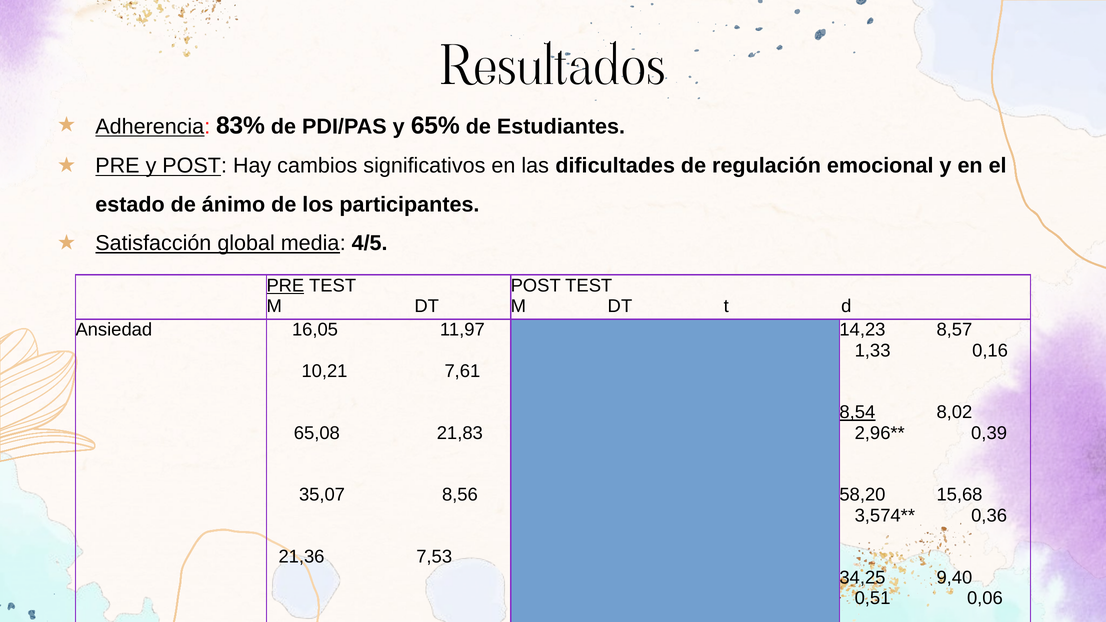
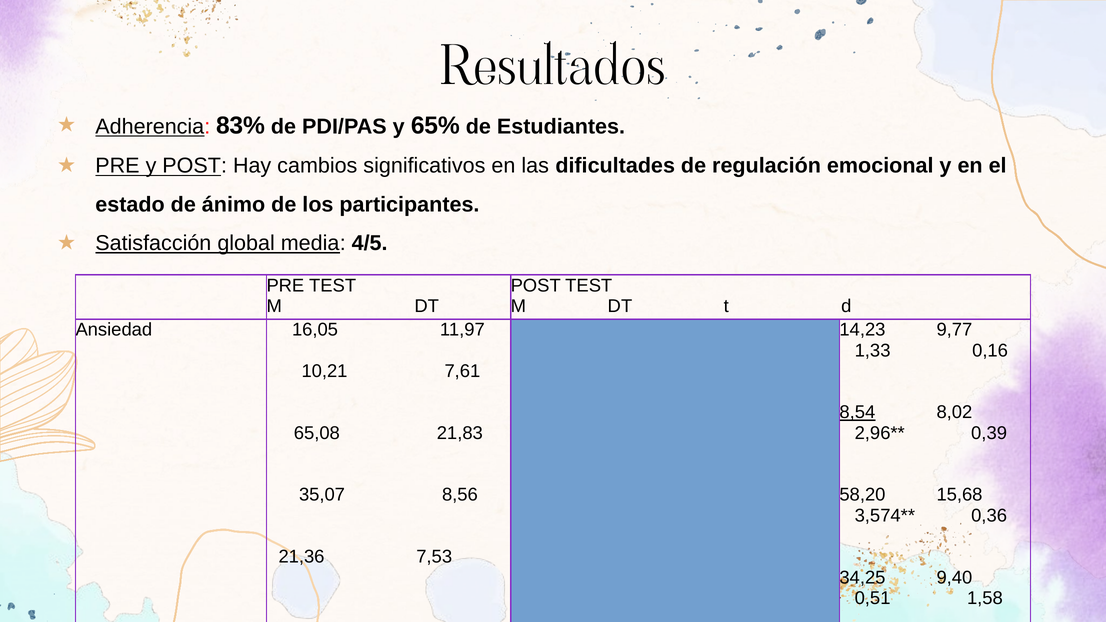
PRE at (285, 286) underline: present -> none
8,57: 8,57 -> 9,77
0,06: 0,06 -> 1,58
